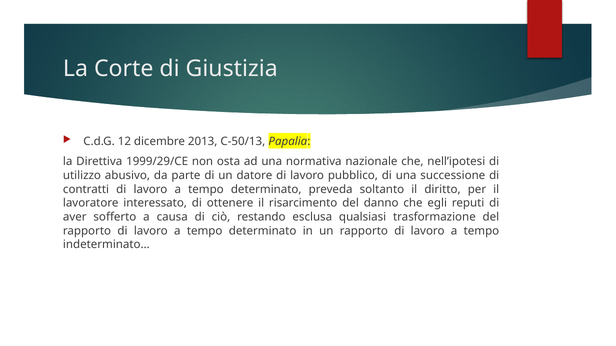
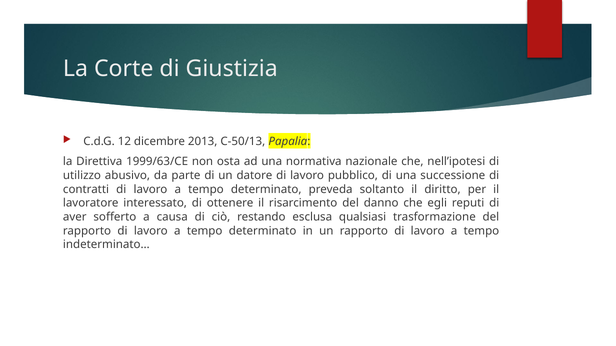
1999/29/CE: 1999/29/CE -> 1999/63/CE
